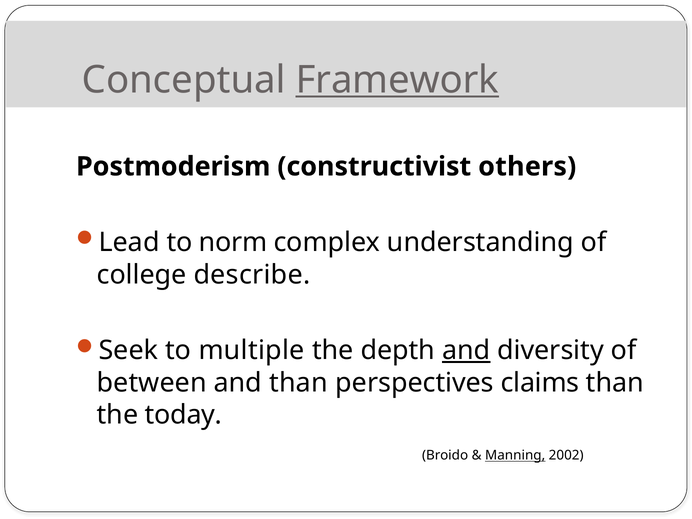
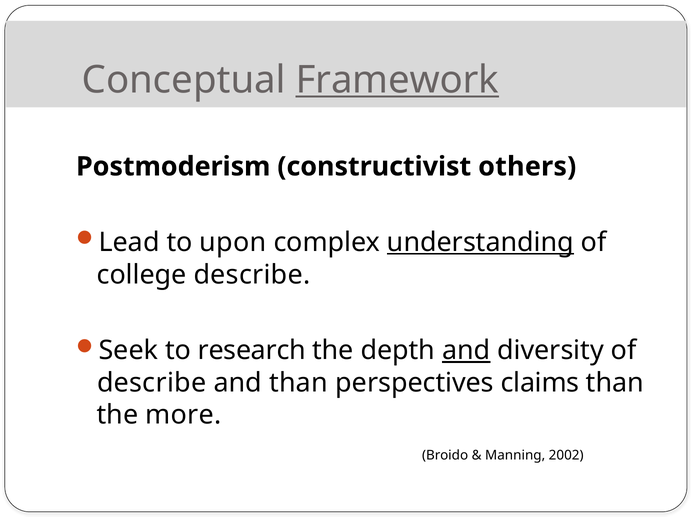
norm: norm -> upon
understanding underline: none -> present
multiple: multiple -> research
between at (152, 383): between -> describe
today: today -> more
Manning underline: present -> none
